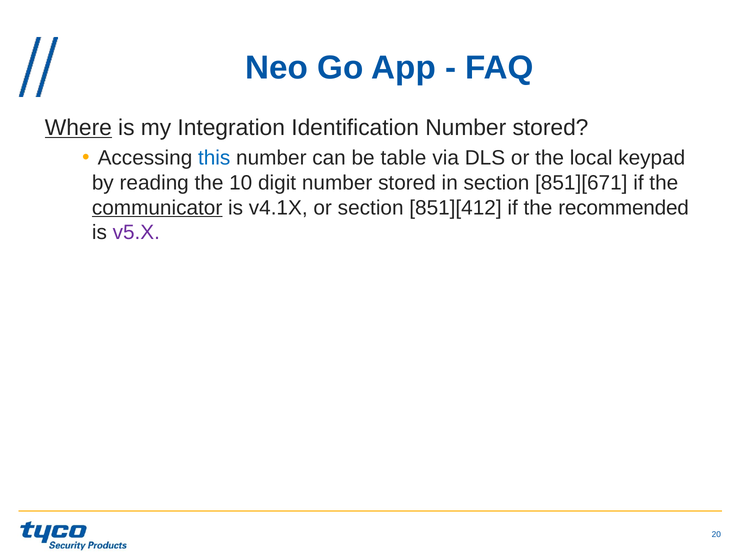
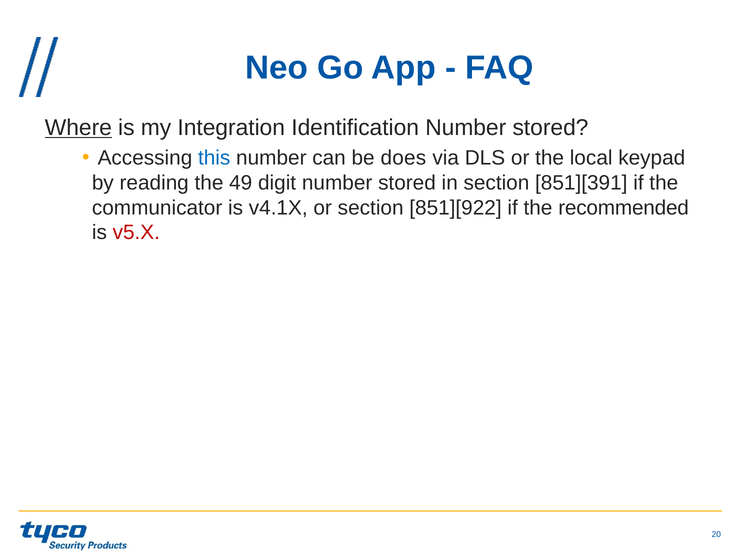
table: table -> does
10: 10 -> 49
851][671: 851][671 -> 851][391
communicator underline: present -> none
851][412: 851][412 -> 851][922
v5.X colour: purple -> red
